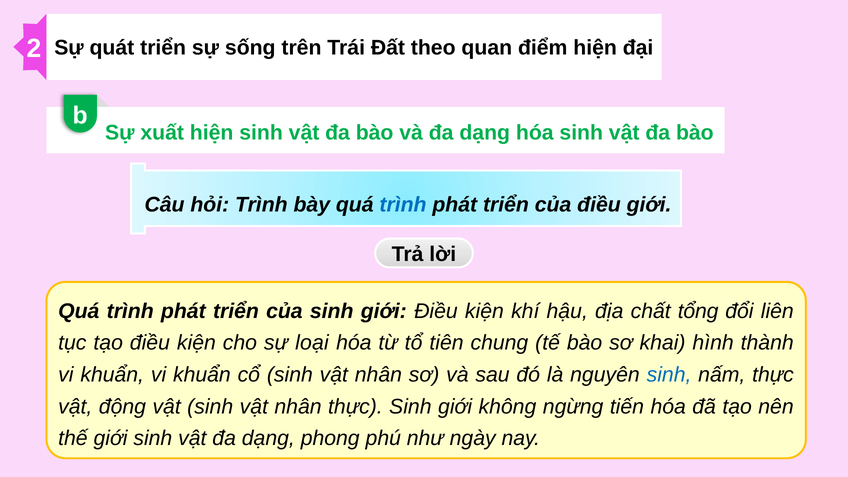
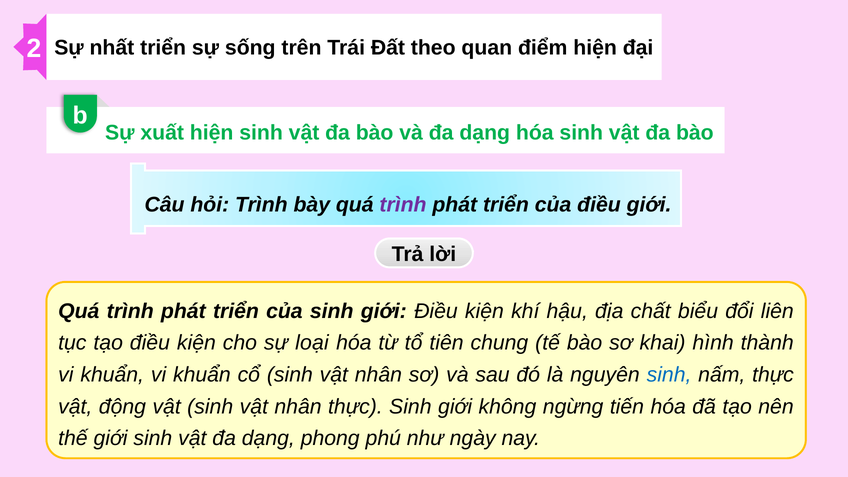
quát: quát -> nhất
trình at (403, 205) colour: blue -> purple
tổng: tổng -> biểu
